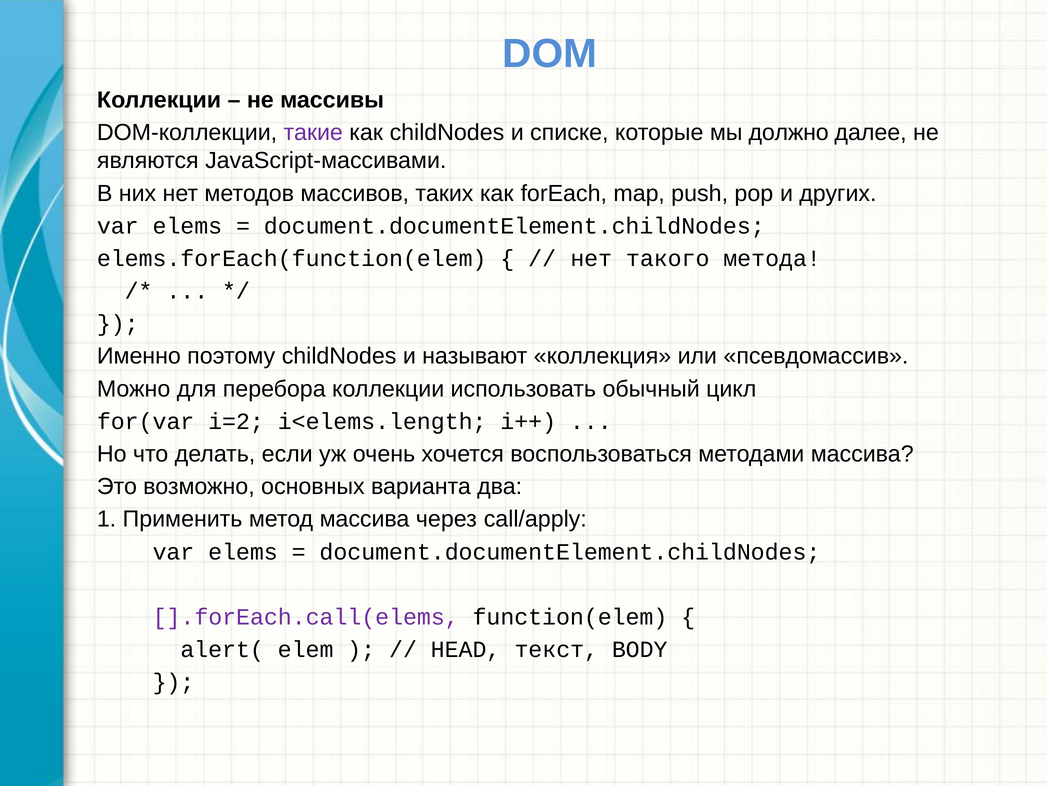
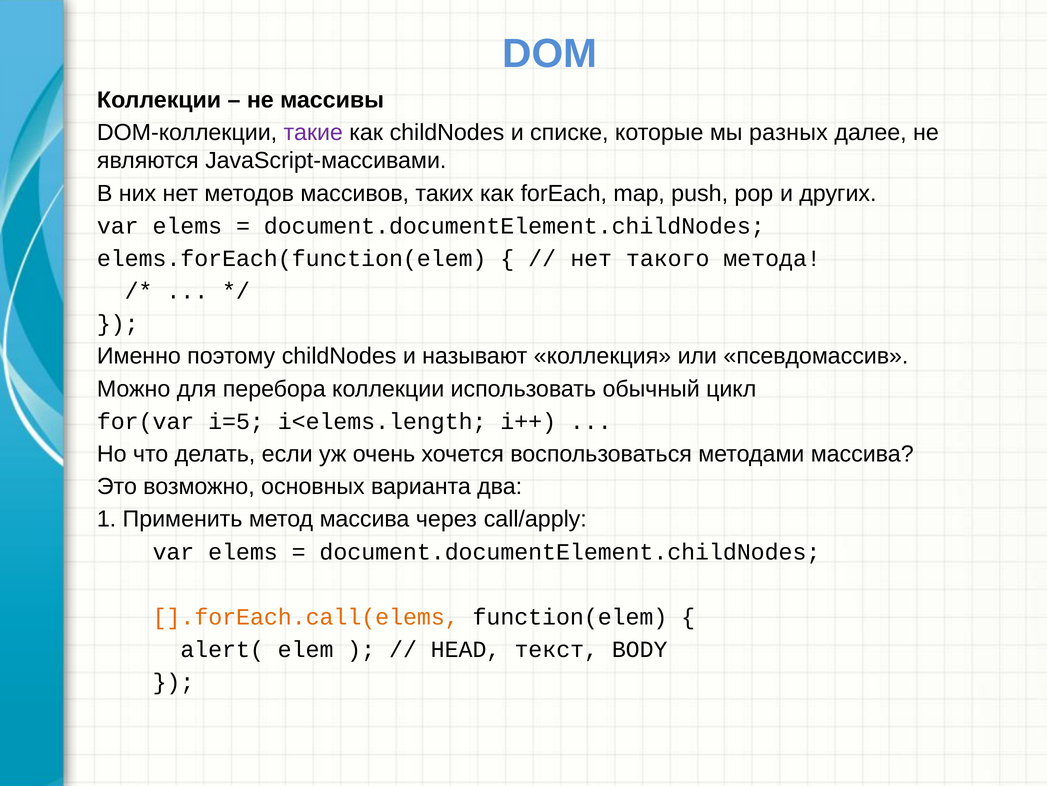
должно: должно -> разных
i=2: i=2 -> i=5
].forEach.call(elems colour: purple -> orange
